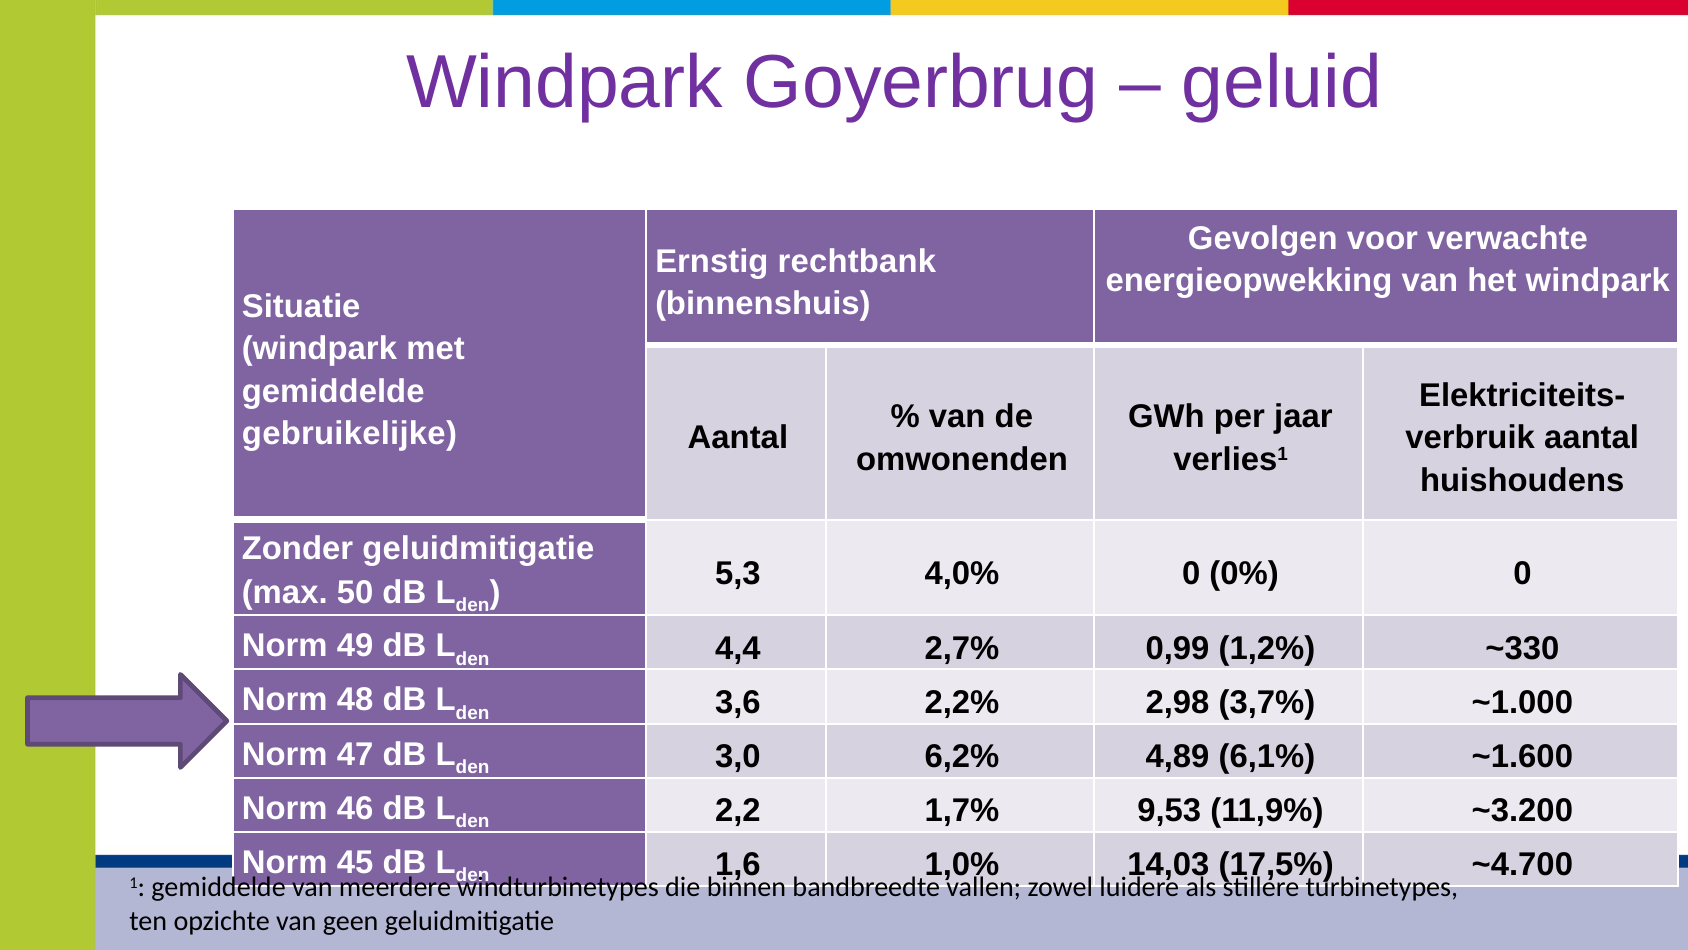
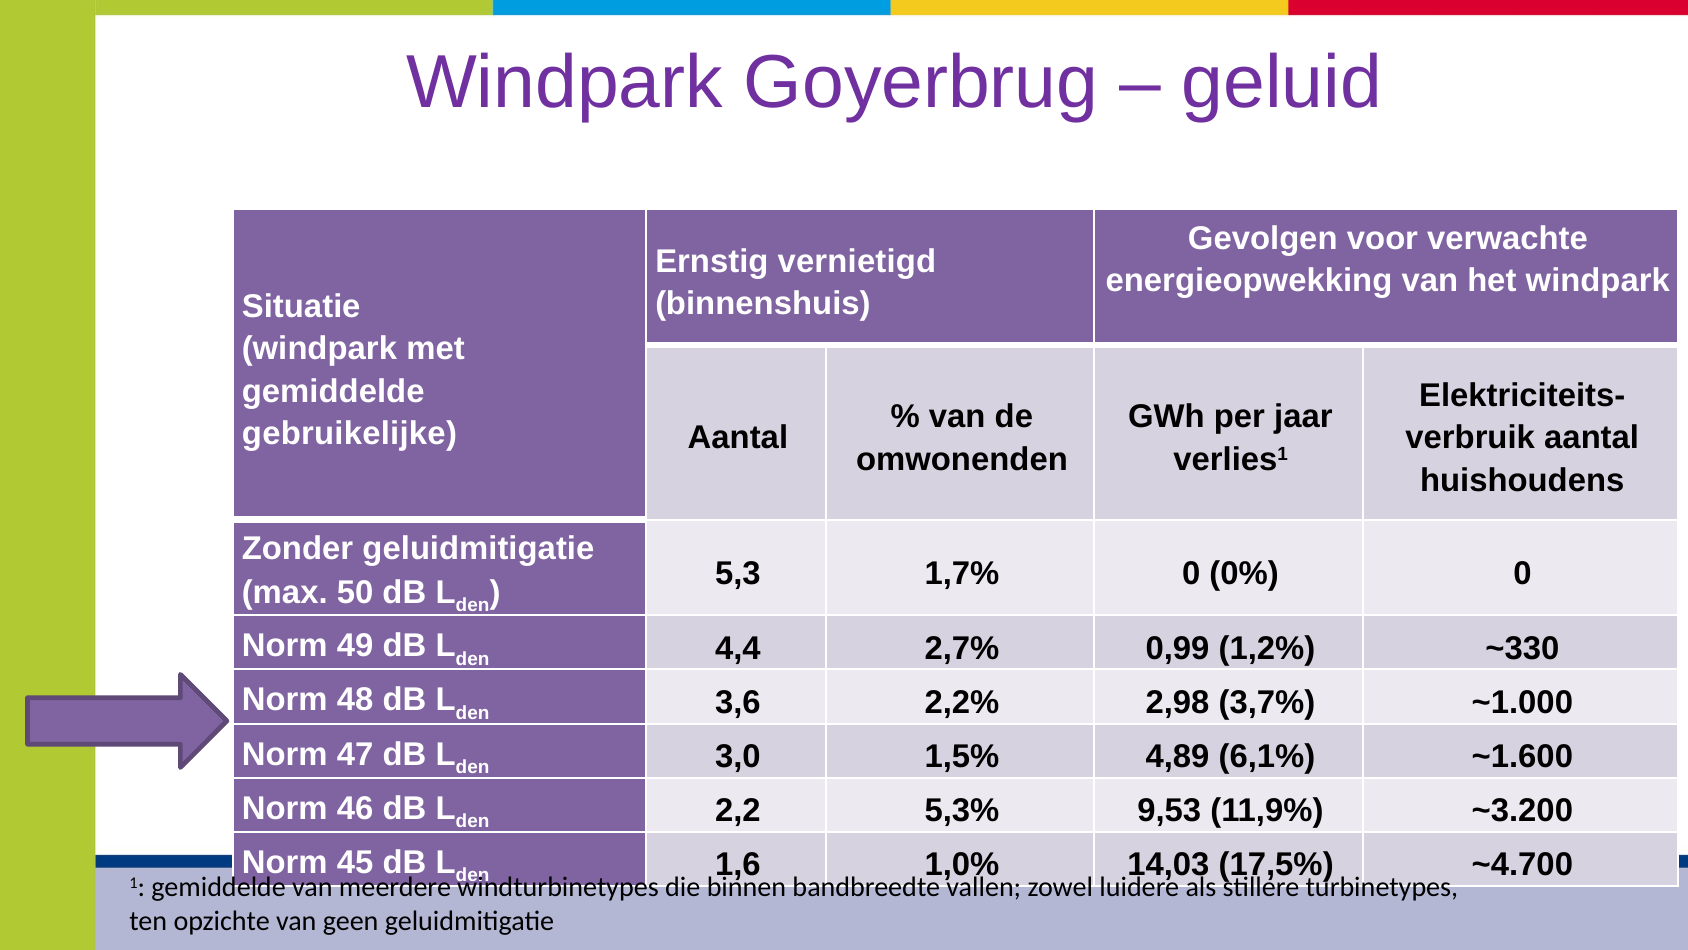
rechtbank: rechtbank -> vernietigd
4,0%: 4,0% -> 1,7%
6,2%: 6,2% -> 1,5%
1,7%: 1,7% -> 5,3%
